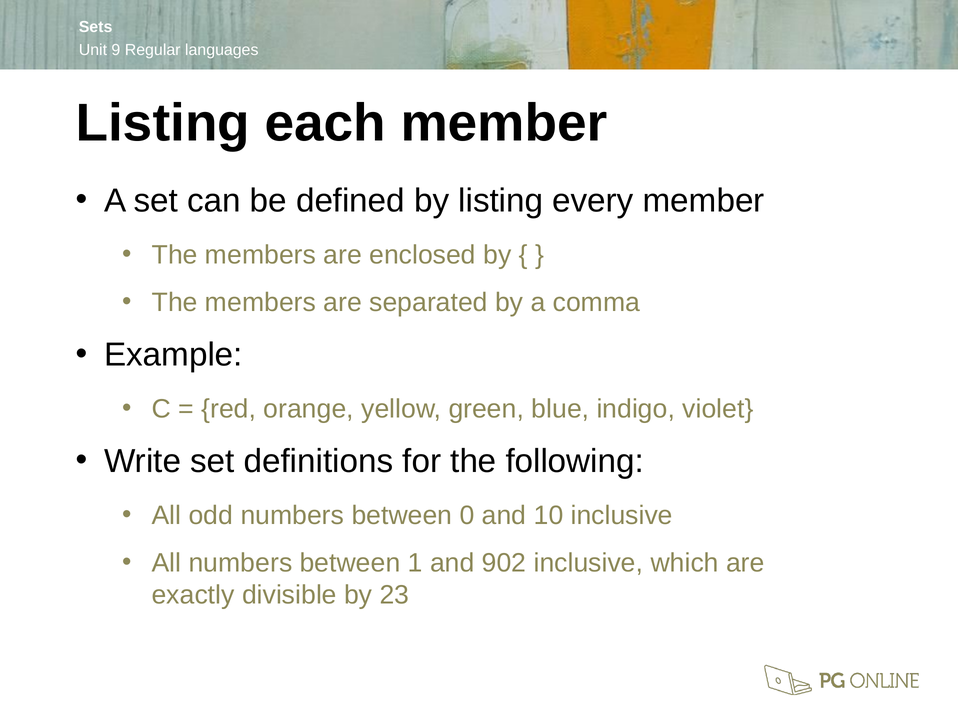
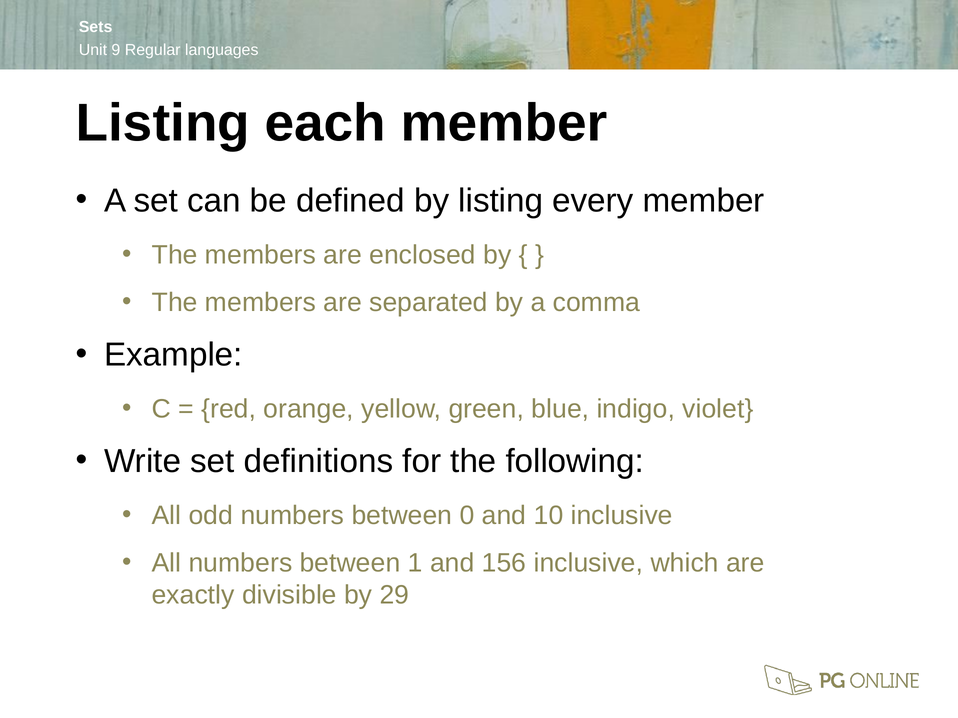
902: 902 -> 156
23: 23 -> 29
